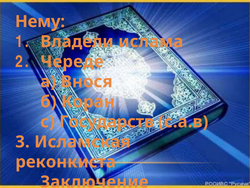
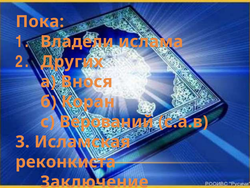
Нему: Нему -> Пока
Череде: Череде -> Других
Государств: Государств -> Верований
